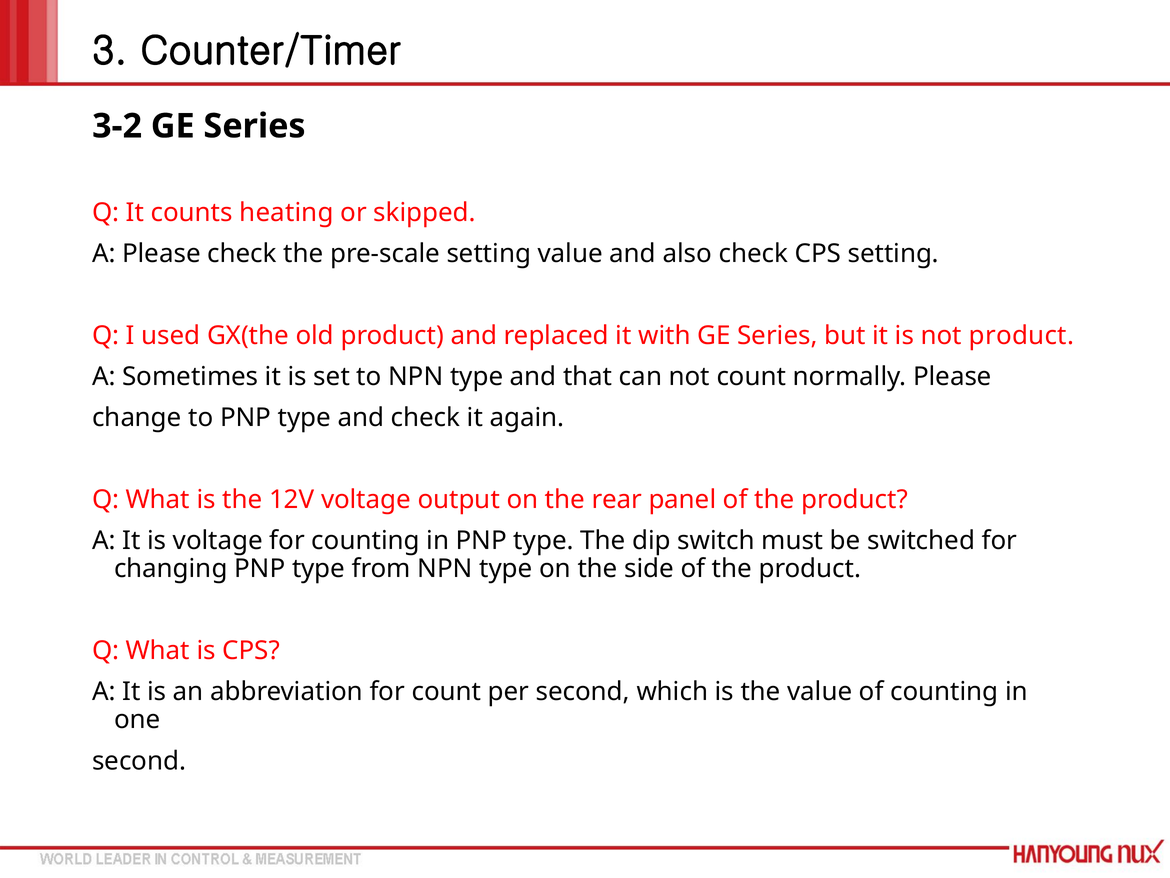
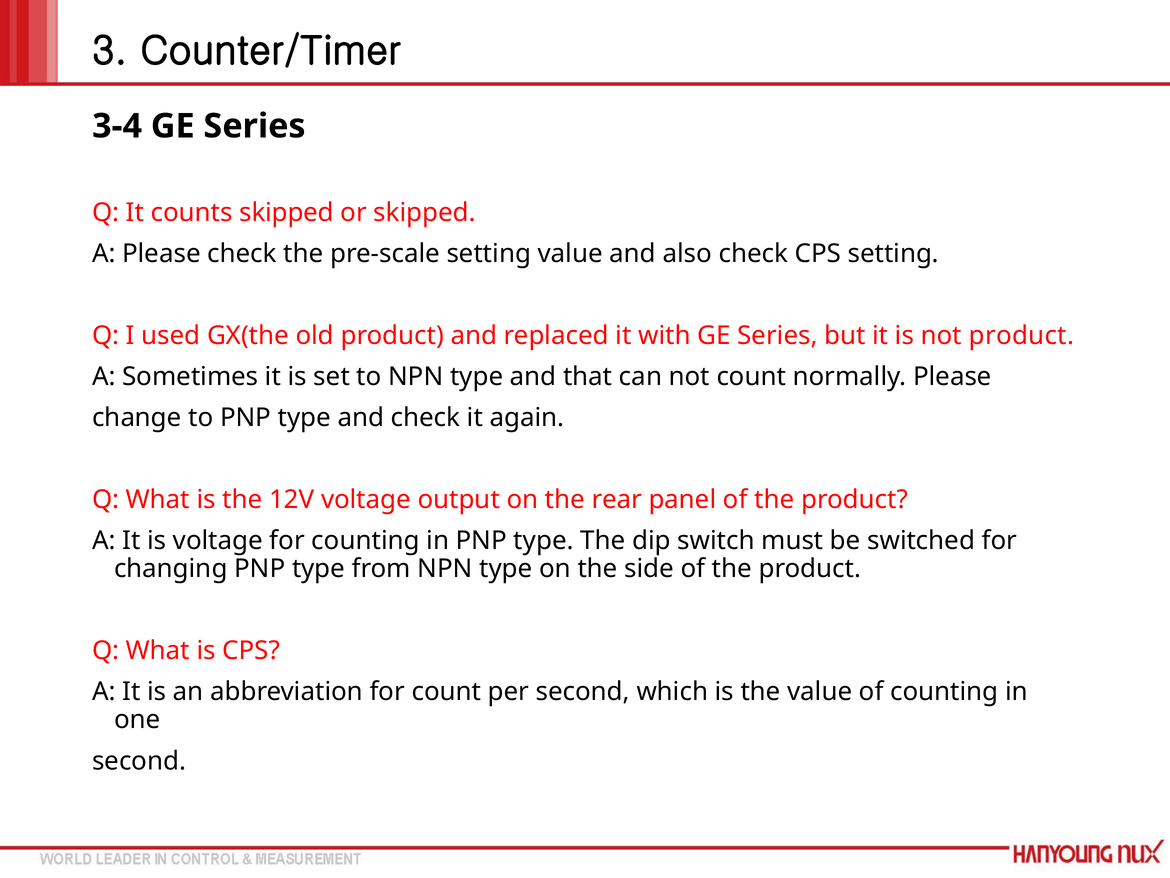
3-2: 3-2 -> 3-4
counts heating: heating -> skipped
